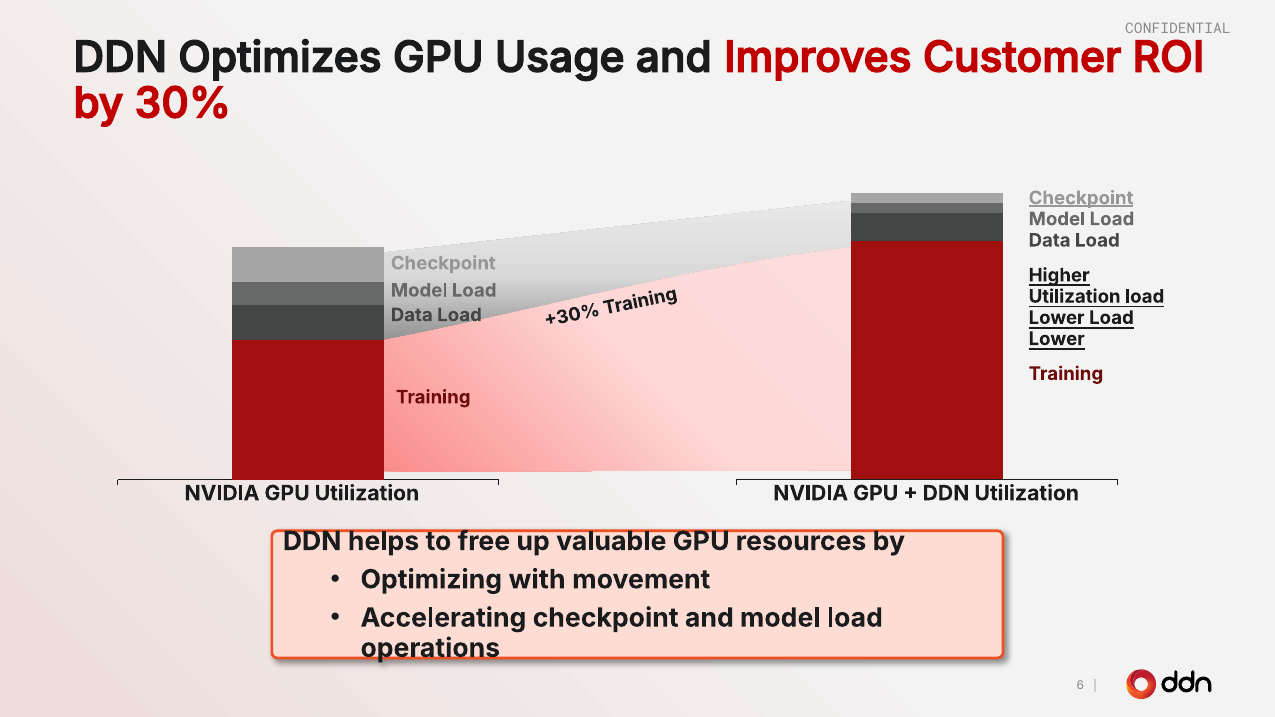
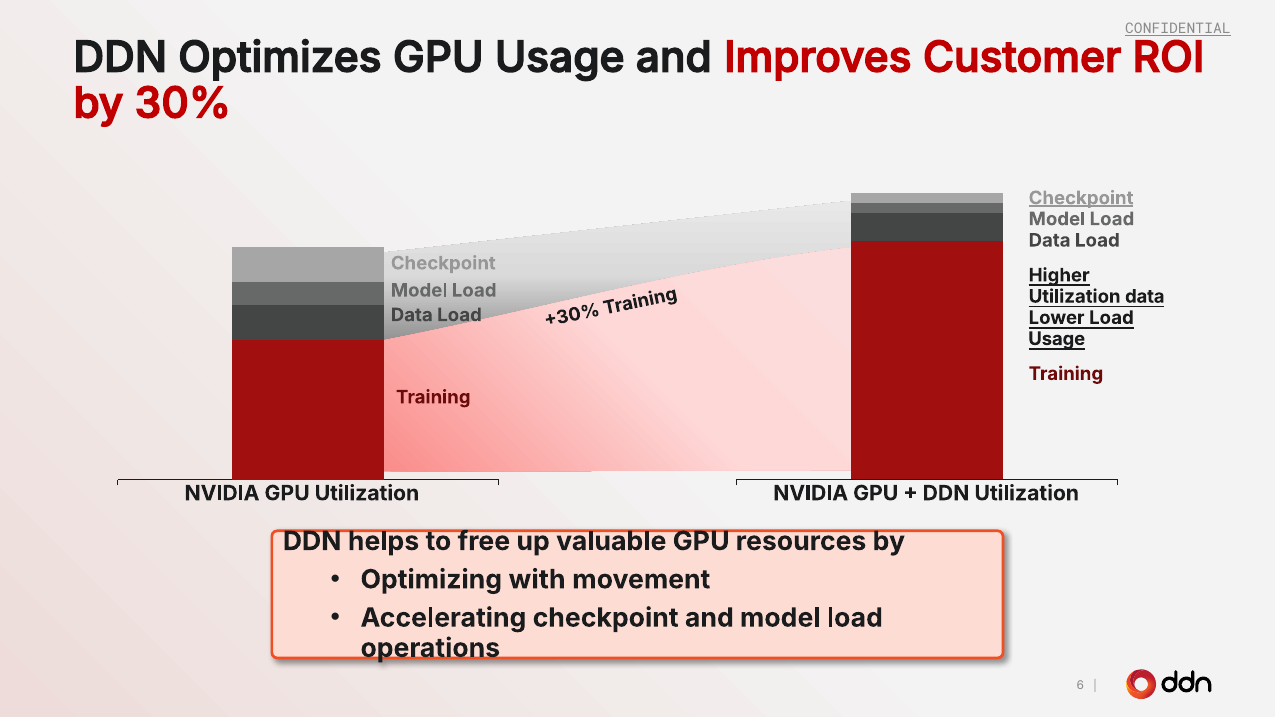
CONFIDENTIAL underline: none -> present
Utilization load: load -> data
Lower at (1057, 339): Lower -> Usage
